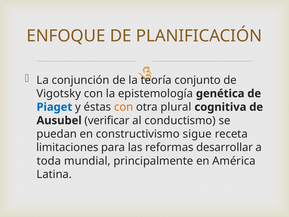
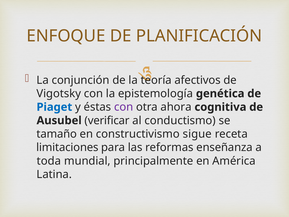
conjunto: conjunto -> afectivos
con at (124, 107) colour: orange -> purple
plural: plural -> ahora
puedan: puedan -> tamaño
desarrollar: desarrollar -> enseñanza
